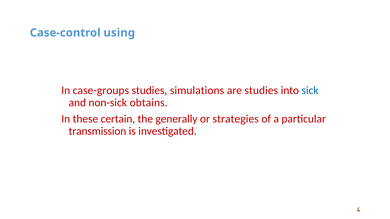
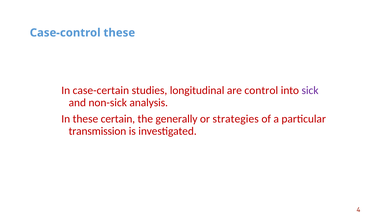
Case-control using: using -> these
case-groups: case-groups -> case-certain
simulations: simulations -> longitudinal
are studies: studies -> control
sick colour: blue -> purple
obtains: obtains -> analysis
